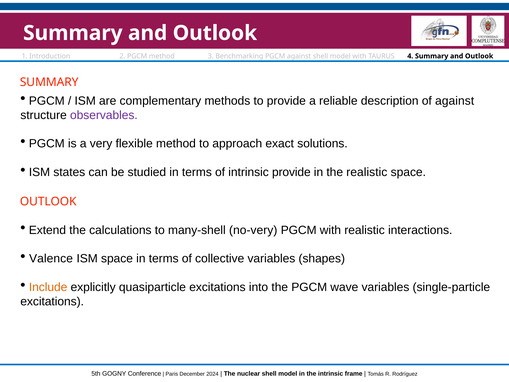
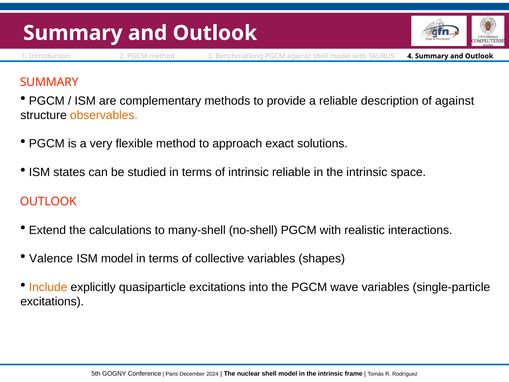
observables colour: purple -> orange
intrinsic provide: provide -> reliable
realistic at (367, 172): realistic -> intrinsic
no-very: no-very -> no-shell
ISM space: space -> model
